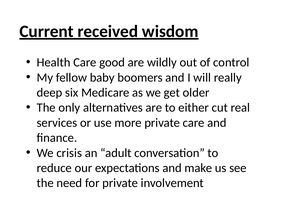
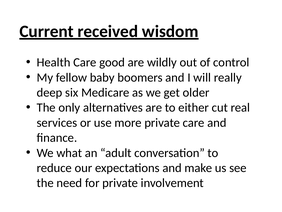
crisis: crisis -> what
